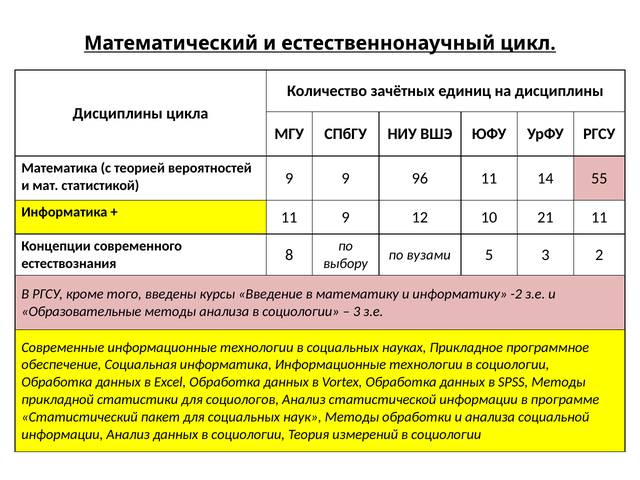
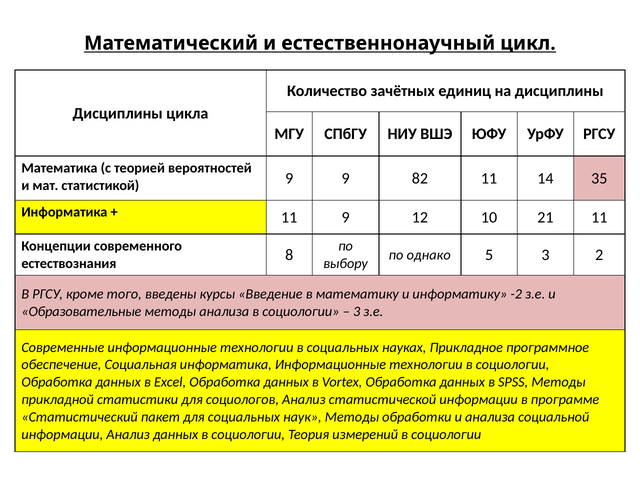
96: 96 -> 82
55: 55 -> 35
вузами: вузами -> однако
